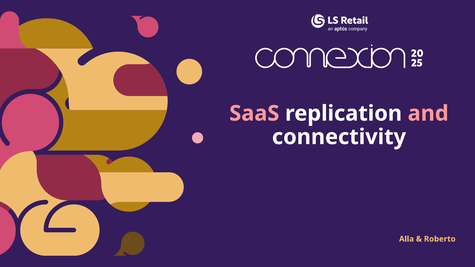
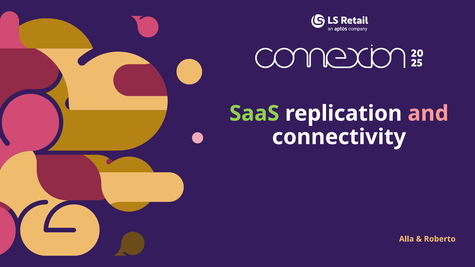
SaaS colour: pink -> light green
